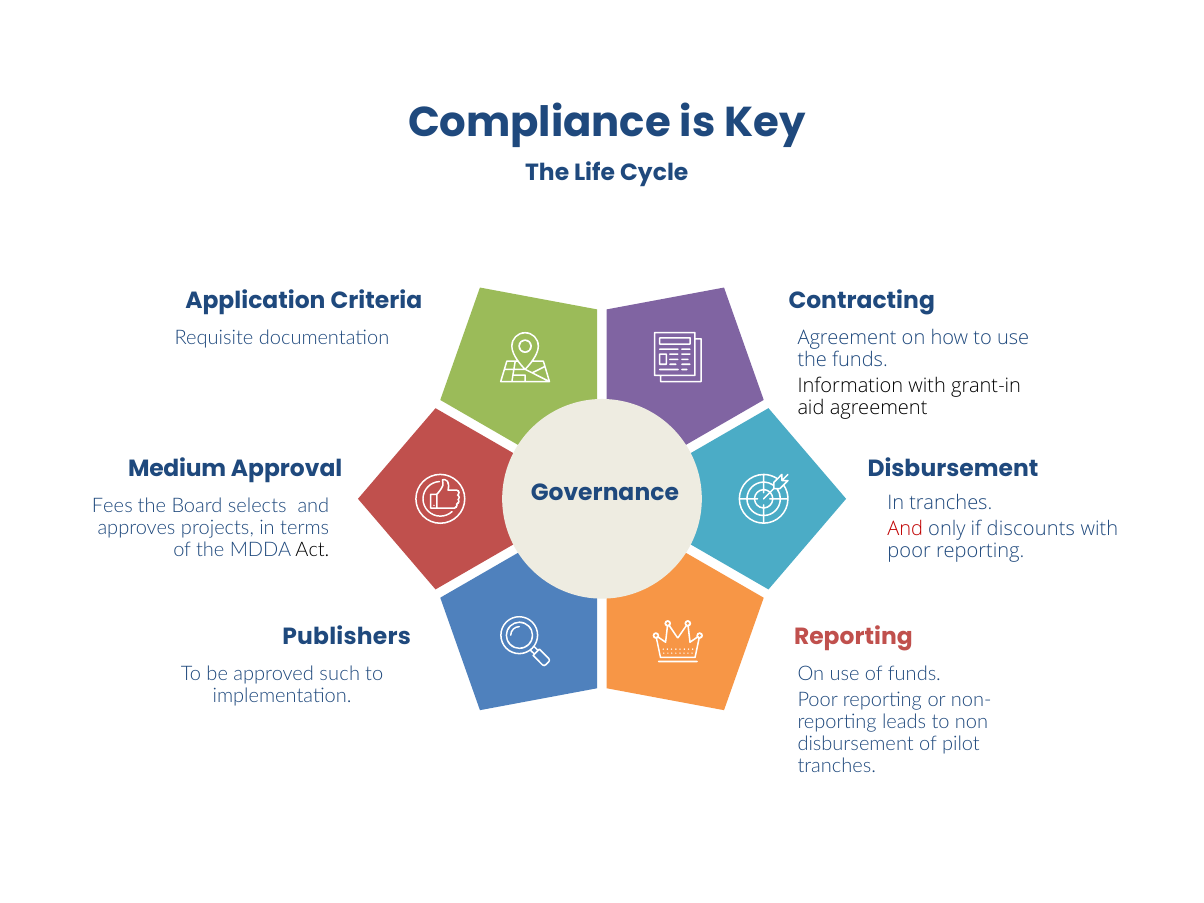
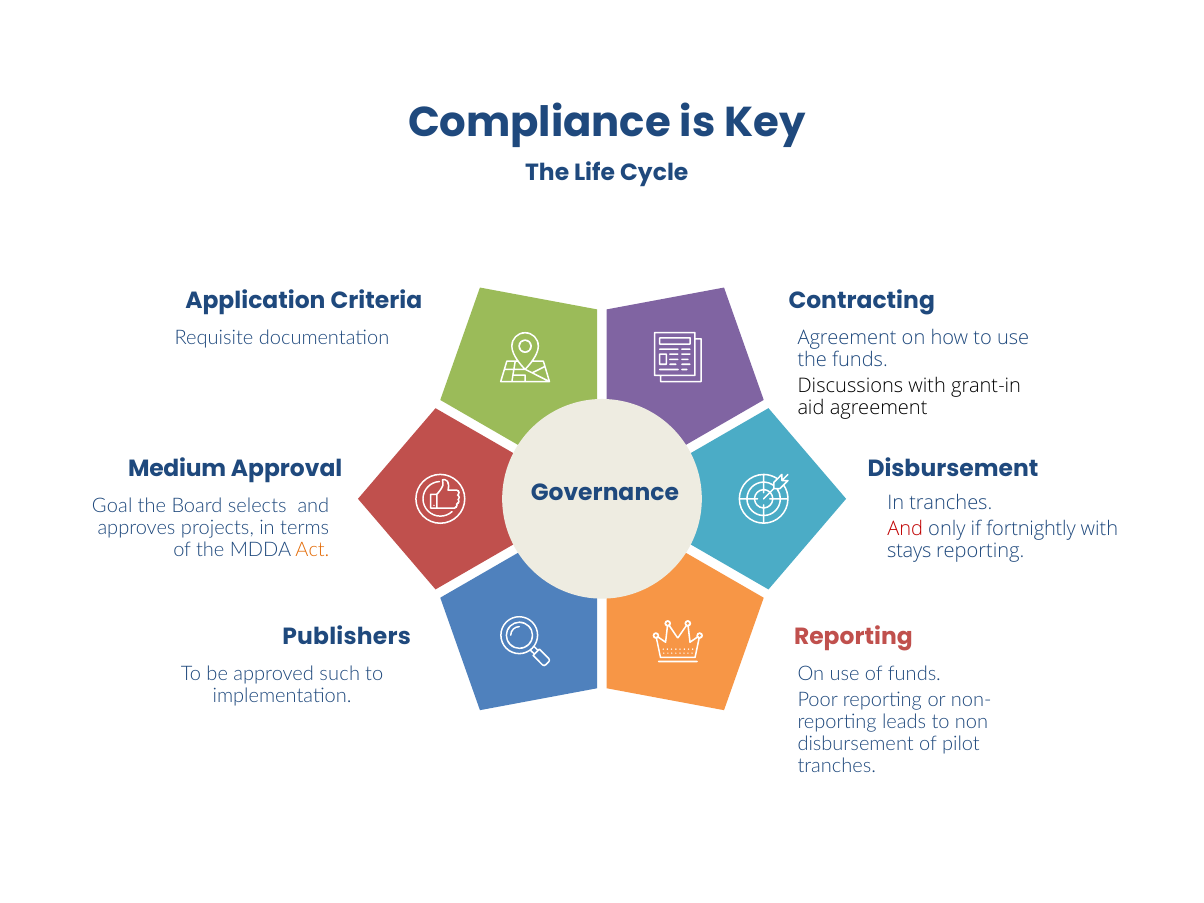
Information: Information -> Discussions
Fees: Fees -> Goal
discounts: discounts -> fortnightly
Act colour: black -> orange
poor at (909, 551): poor -> stays
